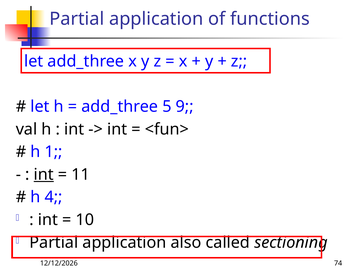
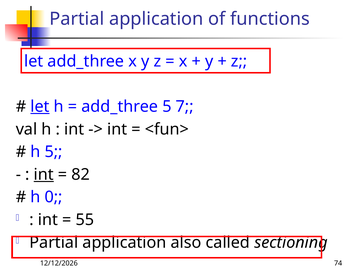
let at (40, 107) underline: none -> present
9: 9 -> 7
h 1: 1 -> 5
11: 11 -> 82
4: 4 -> 0
10: 10 -> 55
